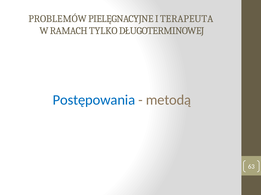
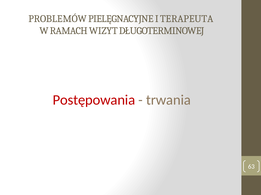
TYLKO: TYLKO -> WIZYT
Postępowania colour: blue -> red
metodą: metodą -> trwania
